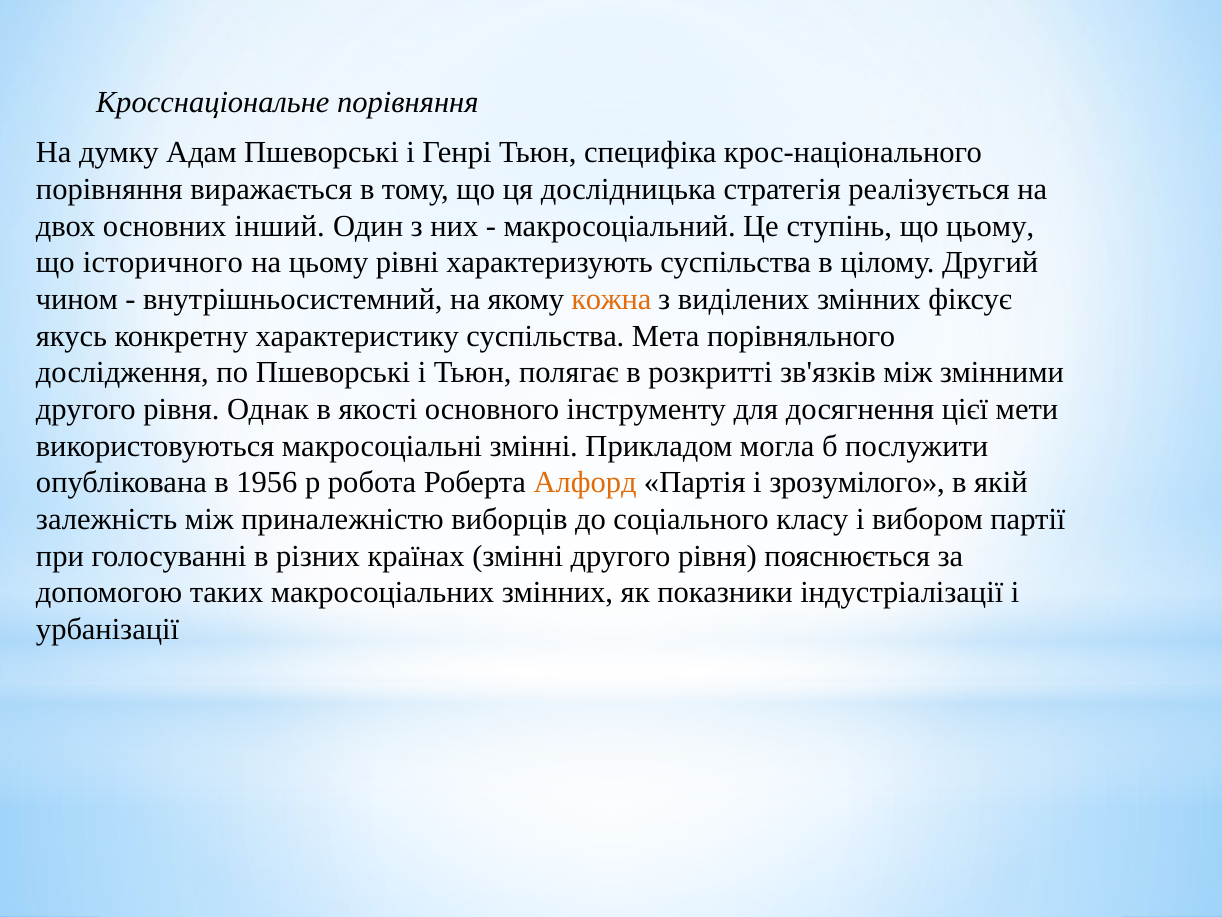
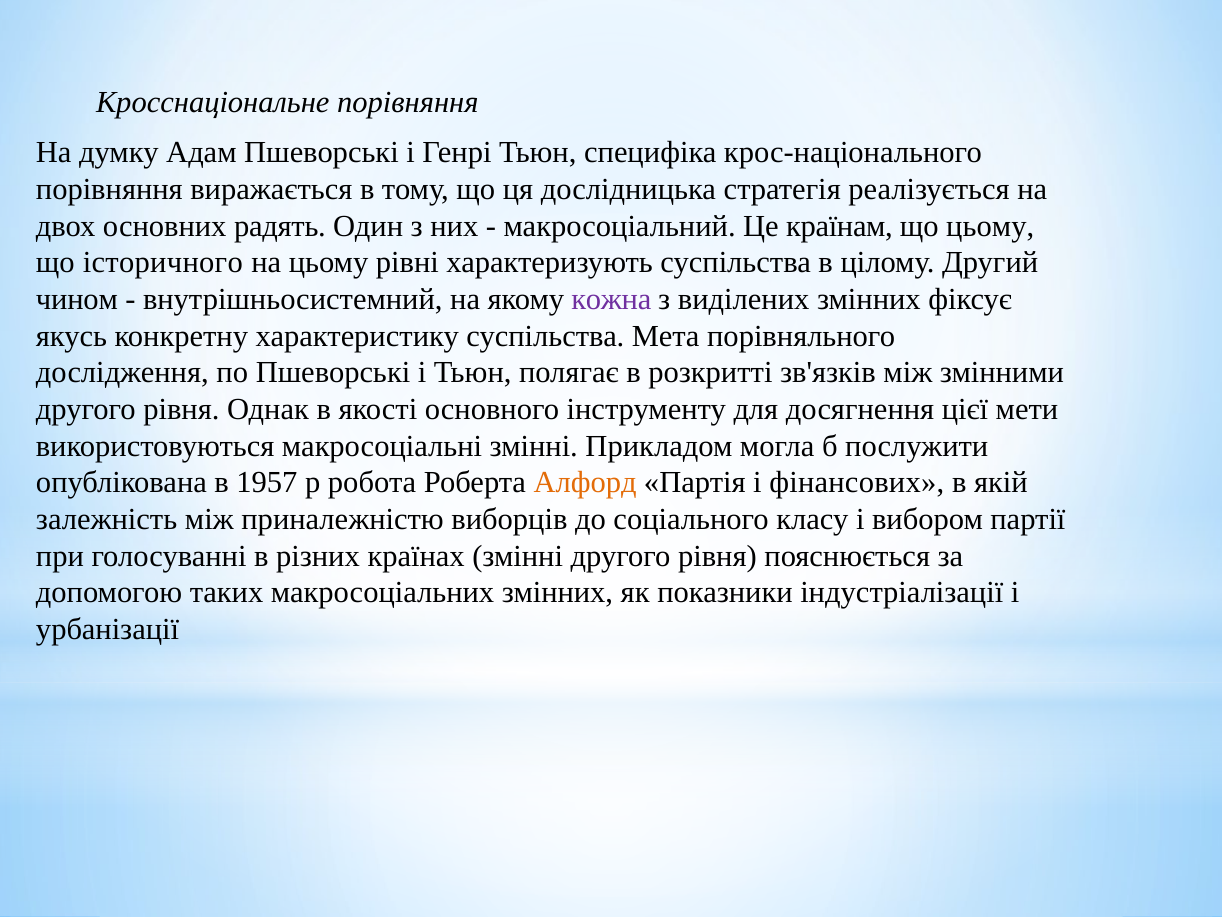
інший: інший -> радять
ступінь: ступінь -> країнам
кожна colour: orange -> purple
1956: 1956 -> 1957
зрозумілого: зрозумілого -> фінансових
